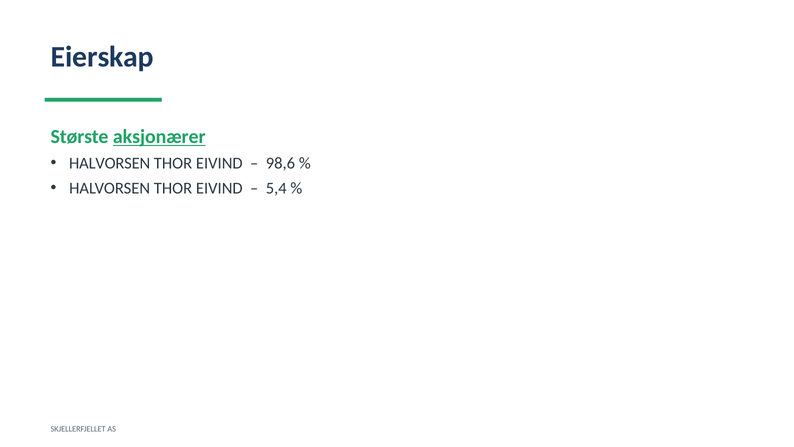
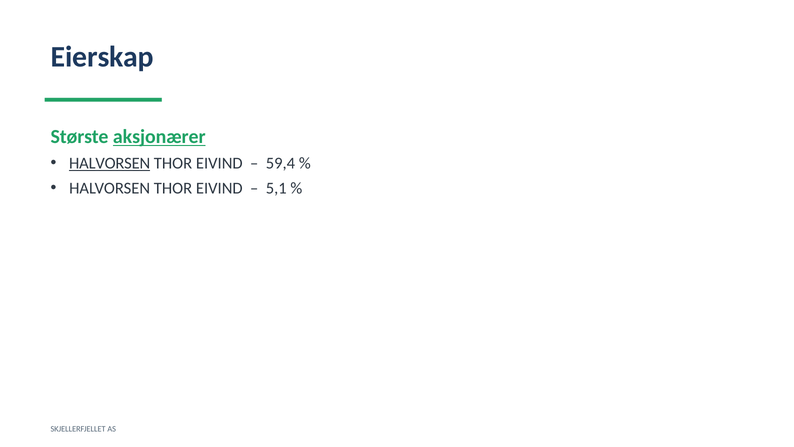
HALVORSEN at (110, 163) underline: none -> present
98,6: 98,6 -> 59,4
5,4: 5,4 -> 5,1
